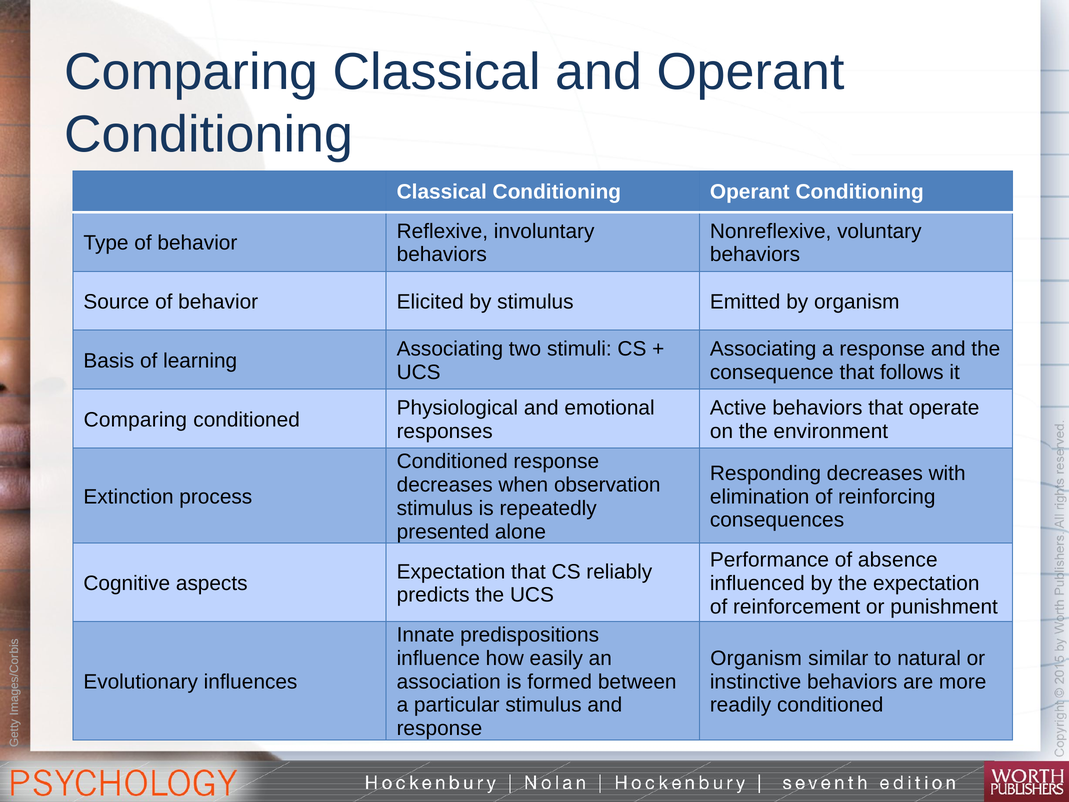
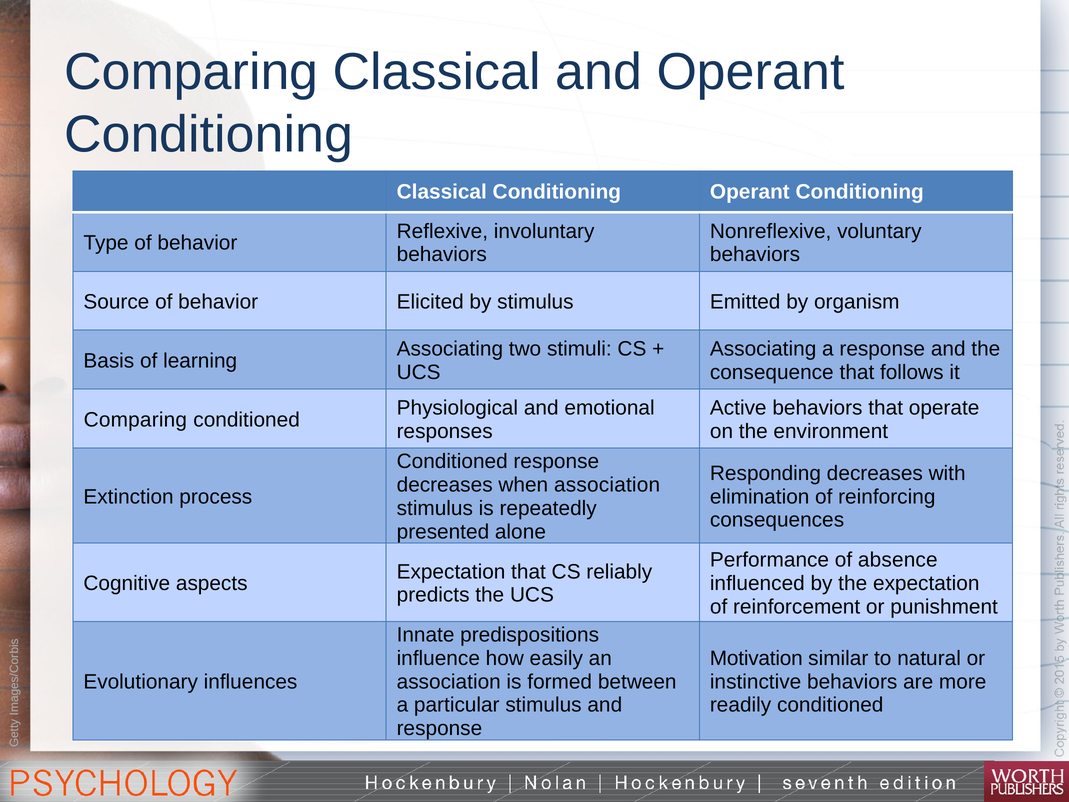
when observation: observation -> association
Organism at (756, 658): Organism -> Motivation
